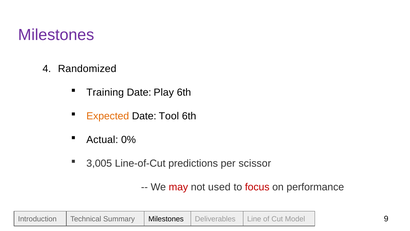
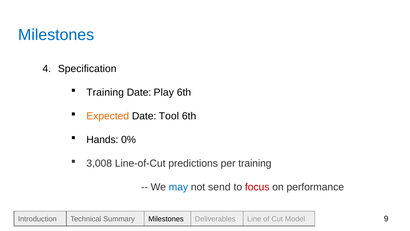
Milestones at (56, 35) colour: purple -> blue
Randomized: Randomized -> Specification
Actual: Actual -> Hands
3,005: 3,005 -> 3,008
per scissor: scissor -> training
may colour: red -> blue
used: used -> send
